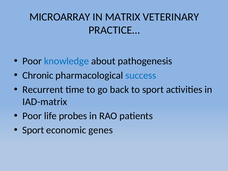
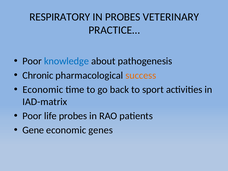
MICROARRAY: MICROARRAY -> RESPIRATORY
IN MATRIX: MATRIX -> PROBES
success colour: blue -> orange
Recurrent at (43, 90): Recurrent -> Economic
Sport at (33, 130): Sport -> Gene
